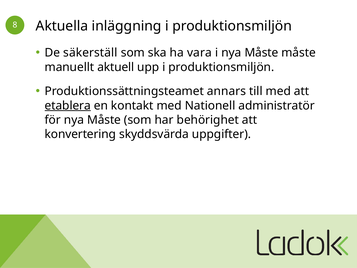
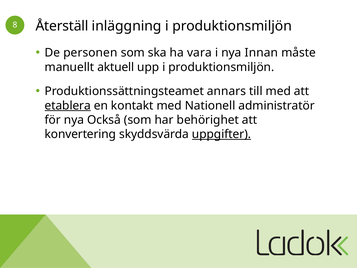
Aktuella: Aktuella -> Återställ
säkerställ: säkerställ -> personen
i nya Måste: Måste -> Innan
för nya Måste: Måste -> Också
uppgifter underline: none -> present
